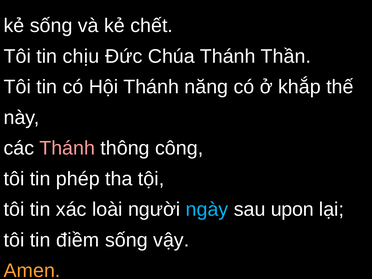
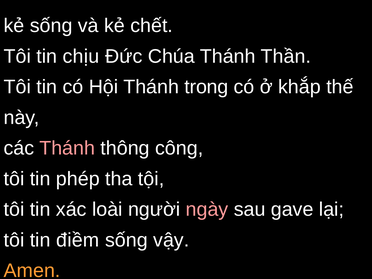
năng: năng -> trong
ngày colour: light blue -> pink
upon: upon -> gave
